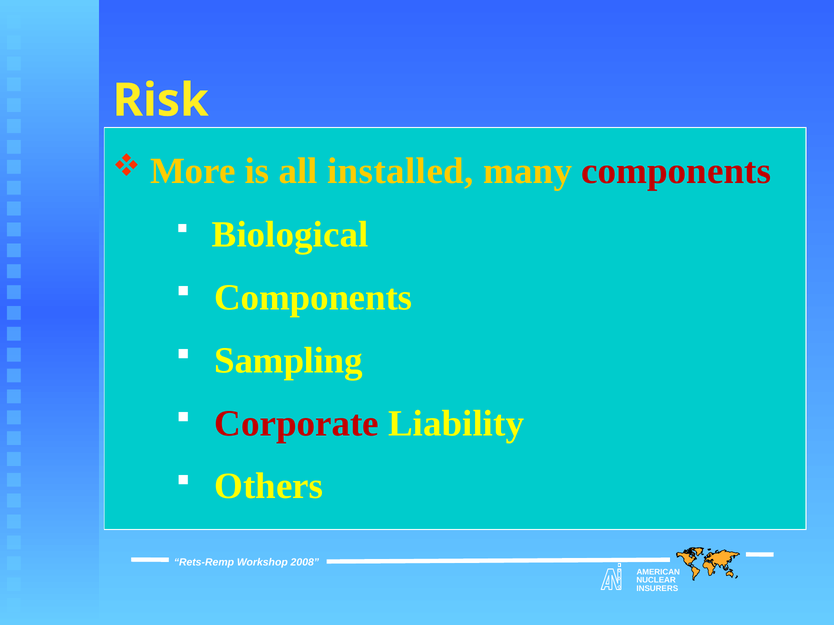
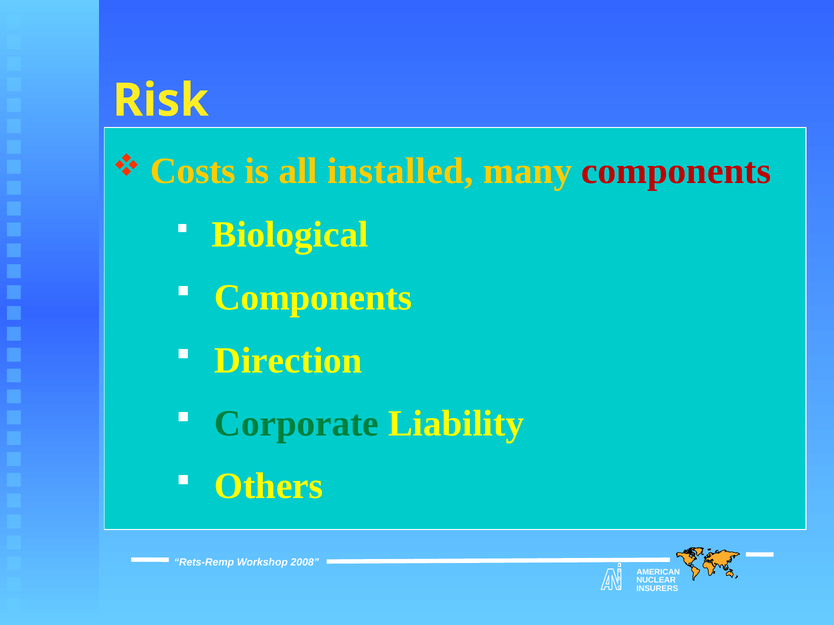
More: More -> Costs
Sampling: Sampling -> Direction
Corporate colour: red -> green
